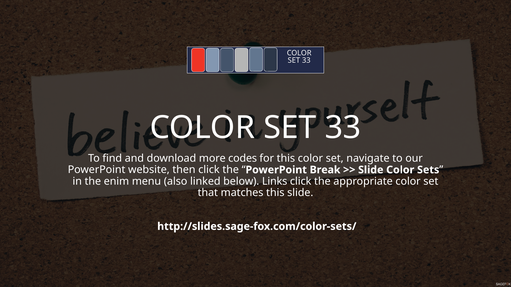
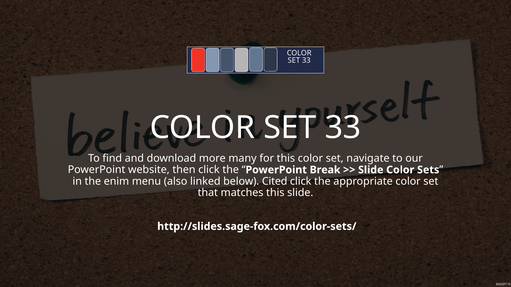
codes: codes -> many
Links: Links -> Cited
